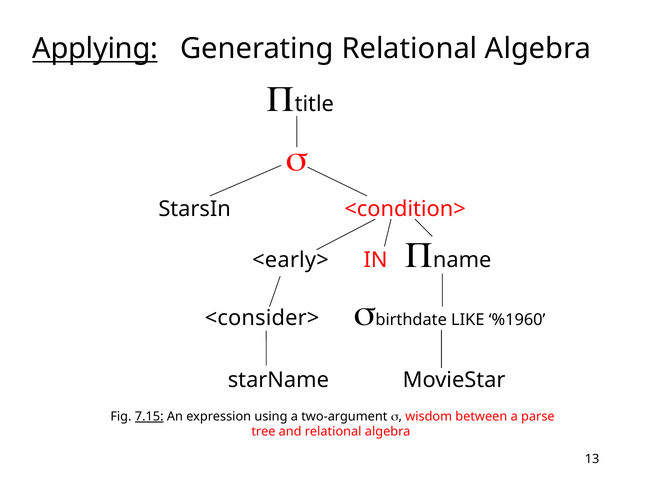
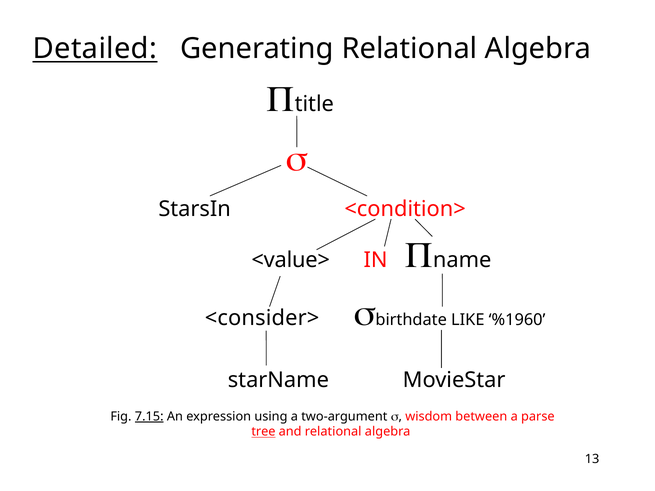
Applying: Applying -> Detailed
<early>: <early> -> <value>
tree underline: none -> present
